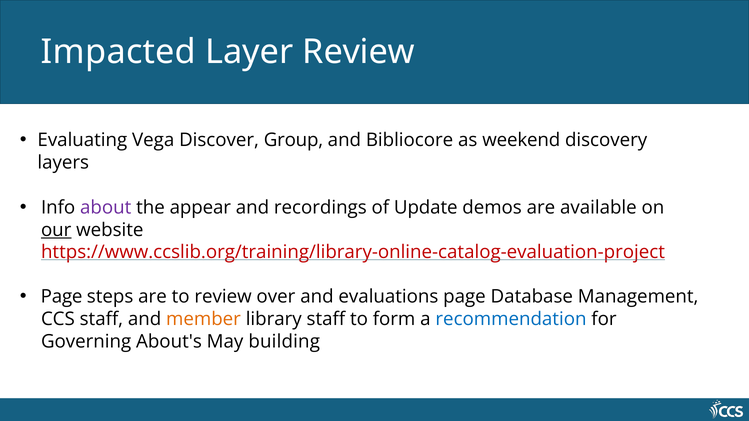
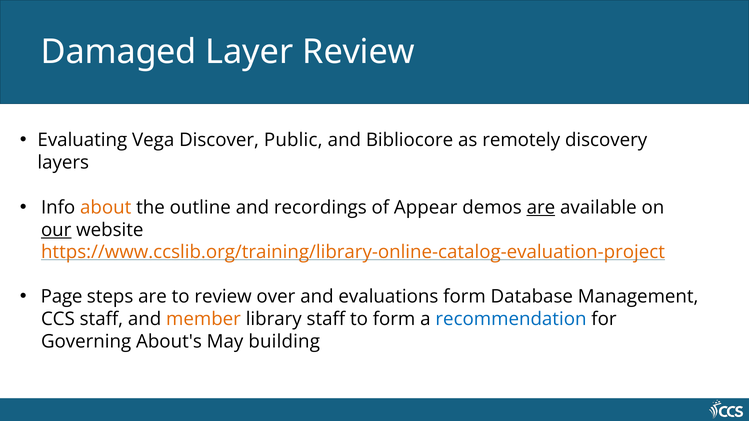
Impacted: Impacted -> Damaged
Group: Group -> Public
weekend: weekend -> remotely
about colour: purple -> orange
appear: appear -> outline
Update: Update -> Appear
are at (541, 208) underline: none -> present
https://www.ccslib.org/training/library-online-catalog-evaluation-project colour: red -> orange
evaluations page: page -> form
